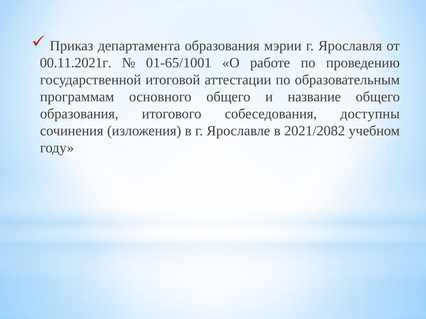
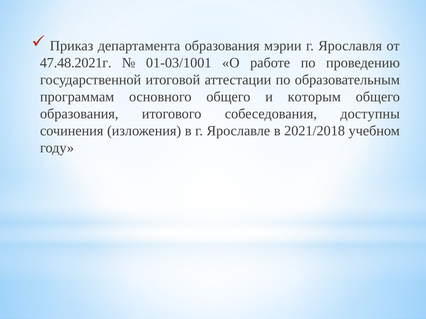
00.11.2021г: 00.11.2021г -> 47.48.2021г
01-65/1001: 01-65/1001 -> 01-03/1001
название: название -> которым
2021/2082: 2021/2082 -> 2021/2018
